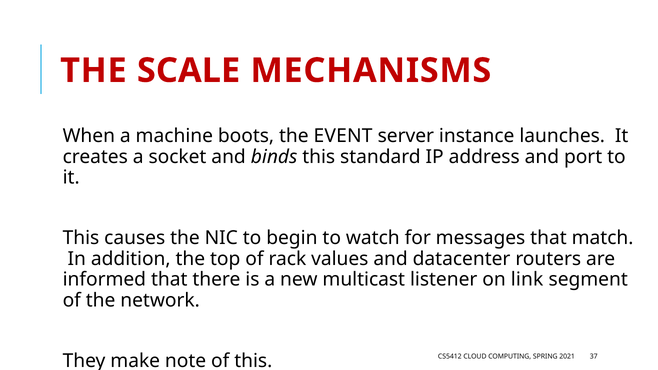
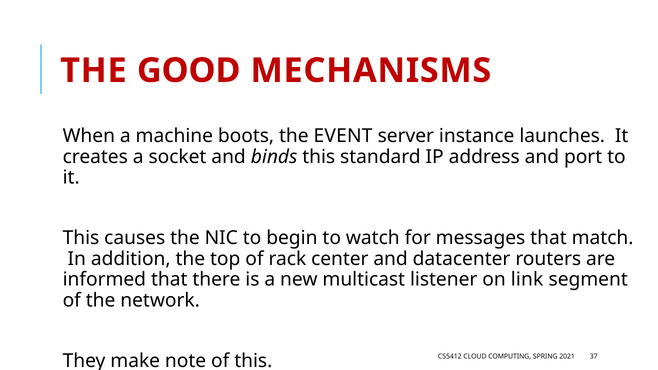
SCALE: SCALE -> GOOD
values: values -> center
